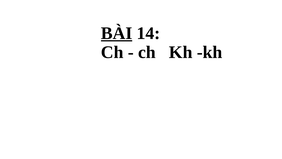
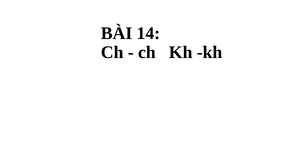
BÀI underline: present -> none
